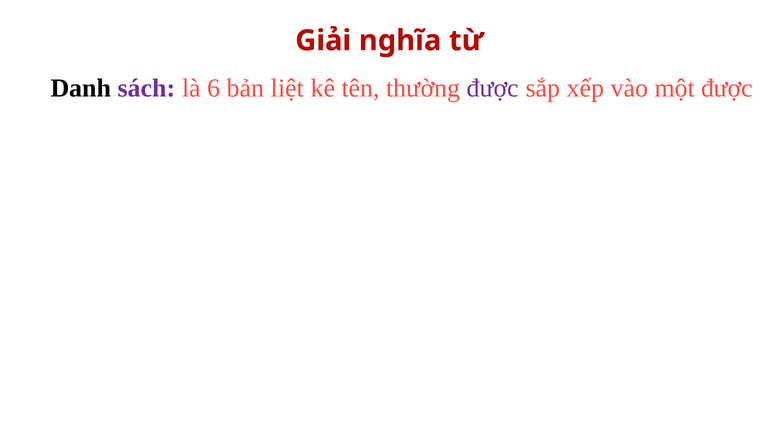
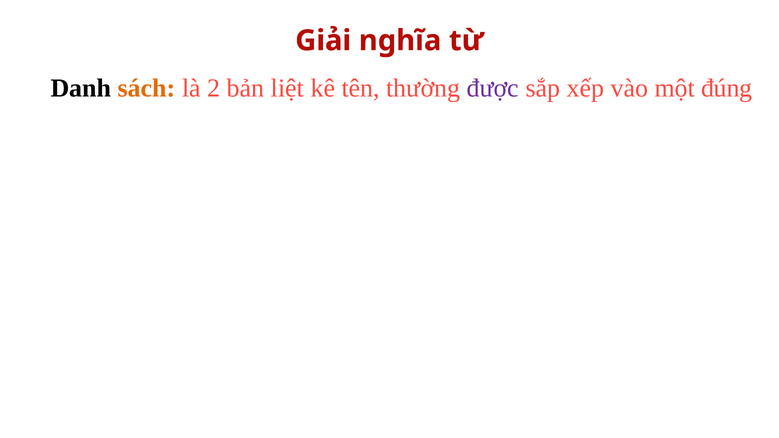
sách colour: purple -> orange
6: 6 -> 2
một được: được -> đúng
